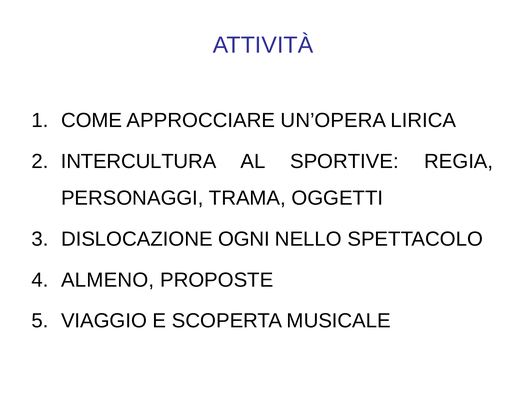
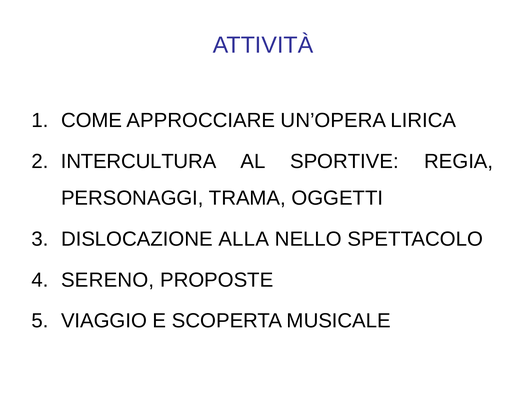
OGNI: OGNI -> ALLA
ALMENO: ALMENO -> SERENO
